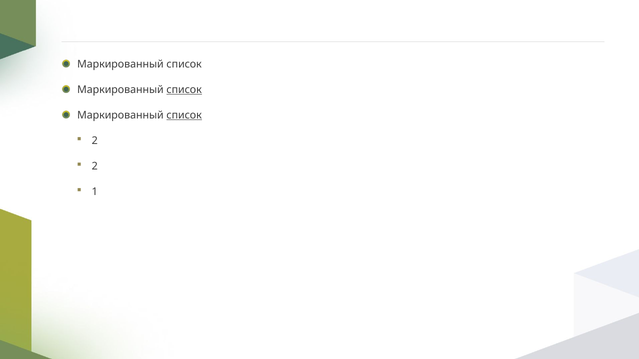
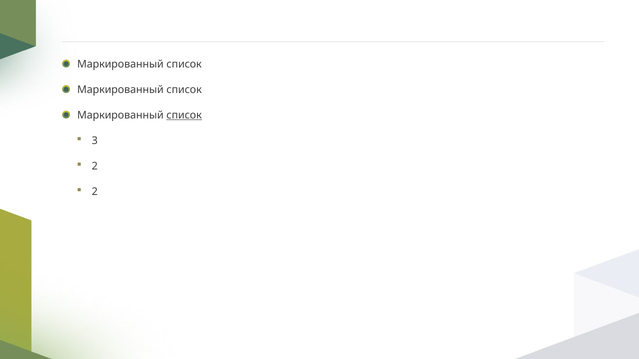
список at (184, 90) underline: present -> none
2 at (95, 141): 2 -> 3
1 at (95, 192): 1 -> 2
